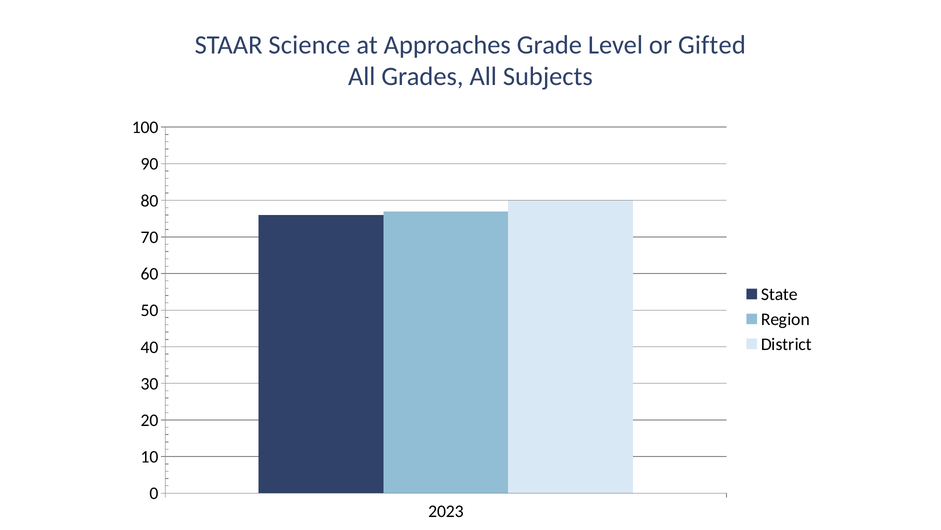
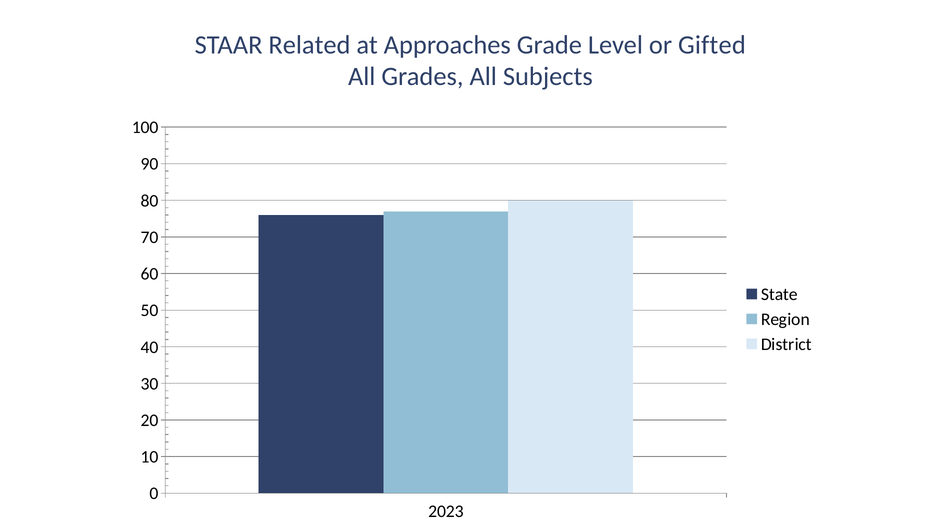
Science: Science -> Related
